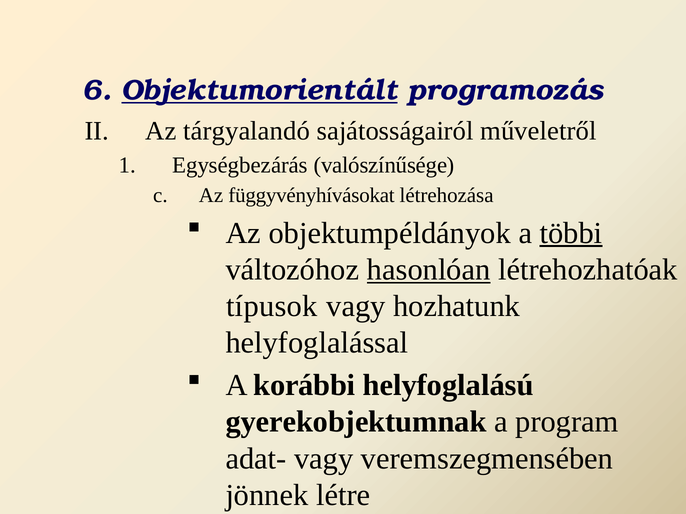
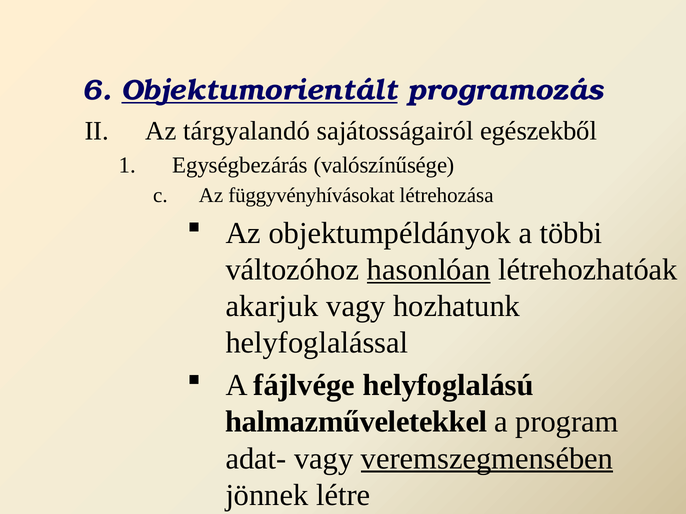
műveletről: műveletről -> egészekből
többi underline: present -> none
típusok: típusok -> akarjuk
korábbi: korábbi -> fájlvége
gyerekobjektumnak: gyerekobjektumnak -> halmazműveletekkel
veremszegmensében underline: none -> present
